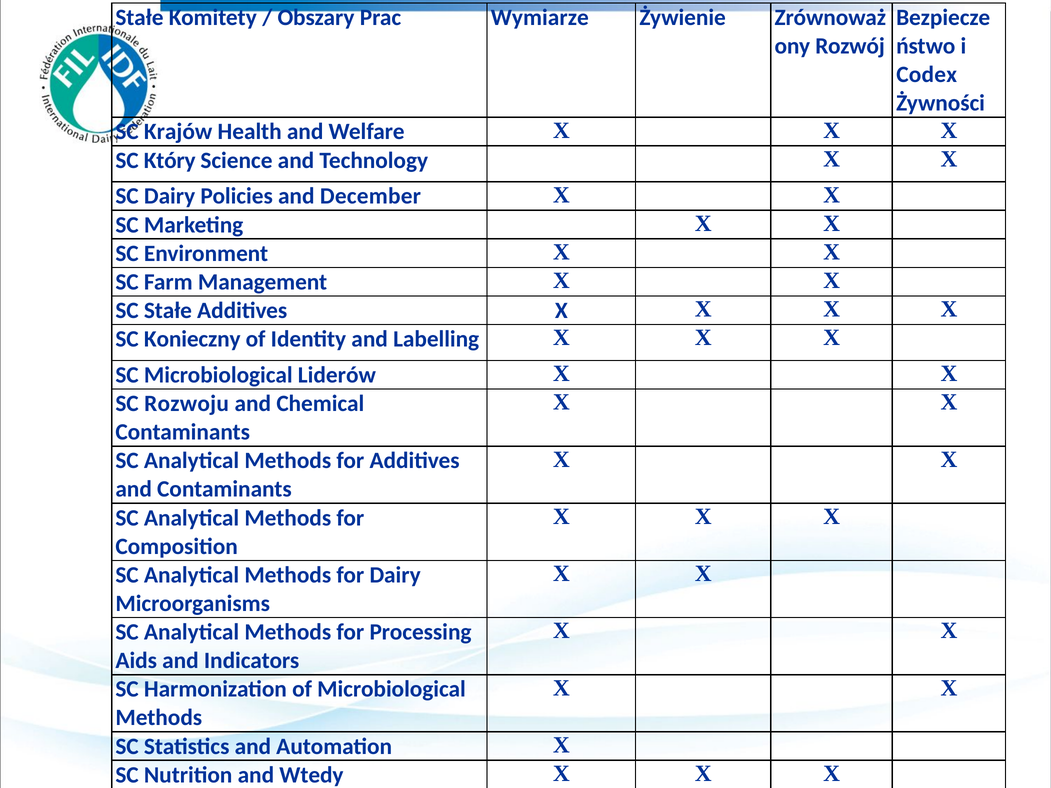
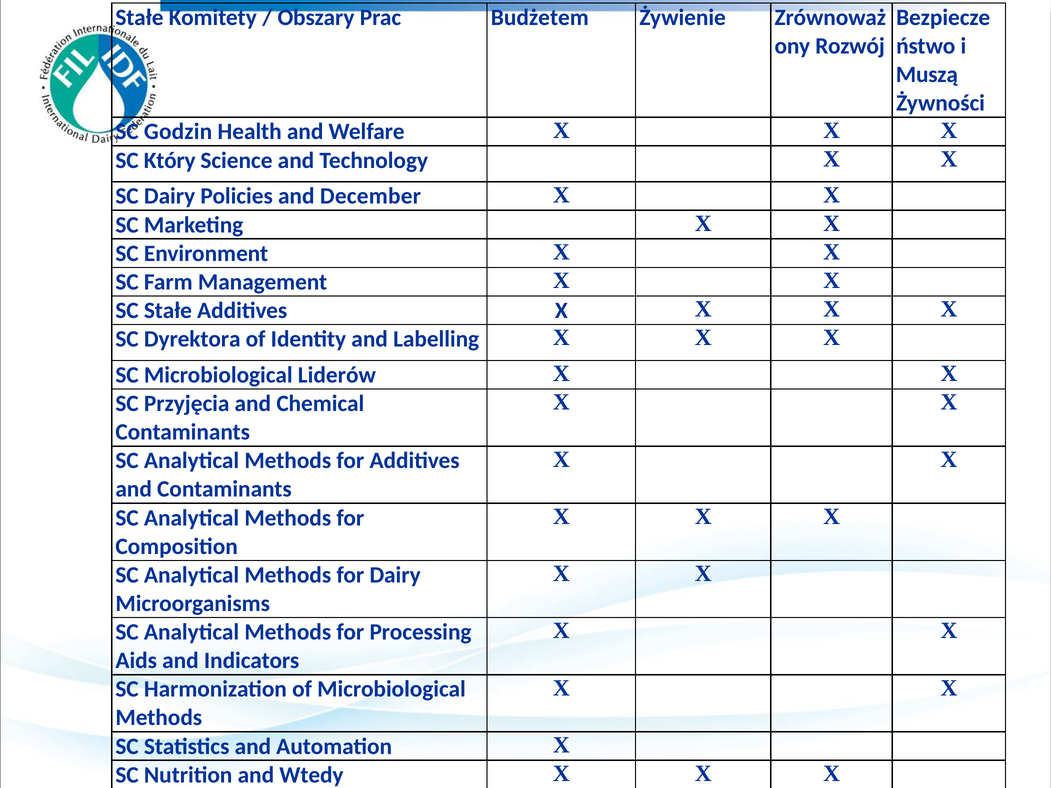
Wymiarze: Wymiarze -> Budżetem
Codex: Codex -> Muszą
Krajów: Krajów -> Godzin
Konieczny: Konieczny -> Dyrektora
Rozwoju: Rozwoju -> Przyjęcia
